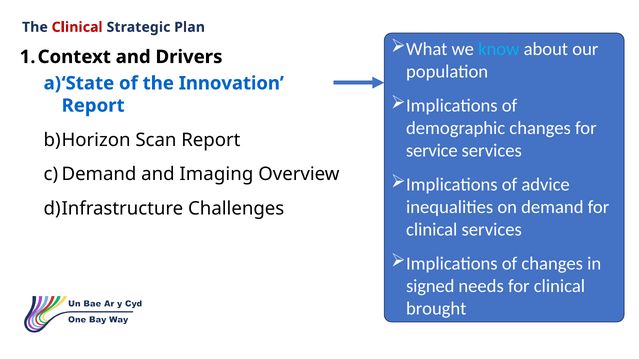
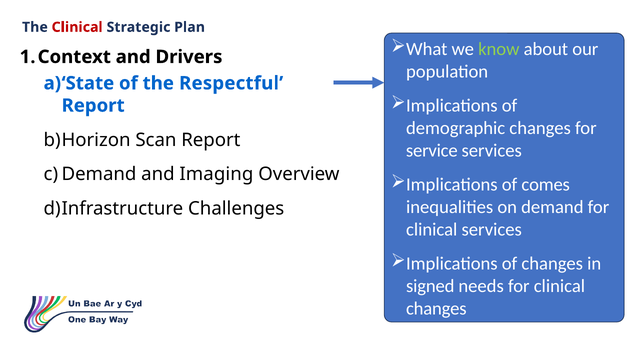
know colour: light blue -> light green
Innovation: Innovation -> Respectful
advice: advice -> comes
brought at (436, 309): brought -> changes
